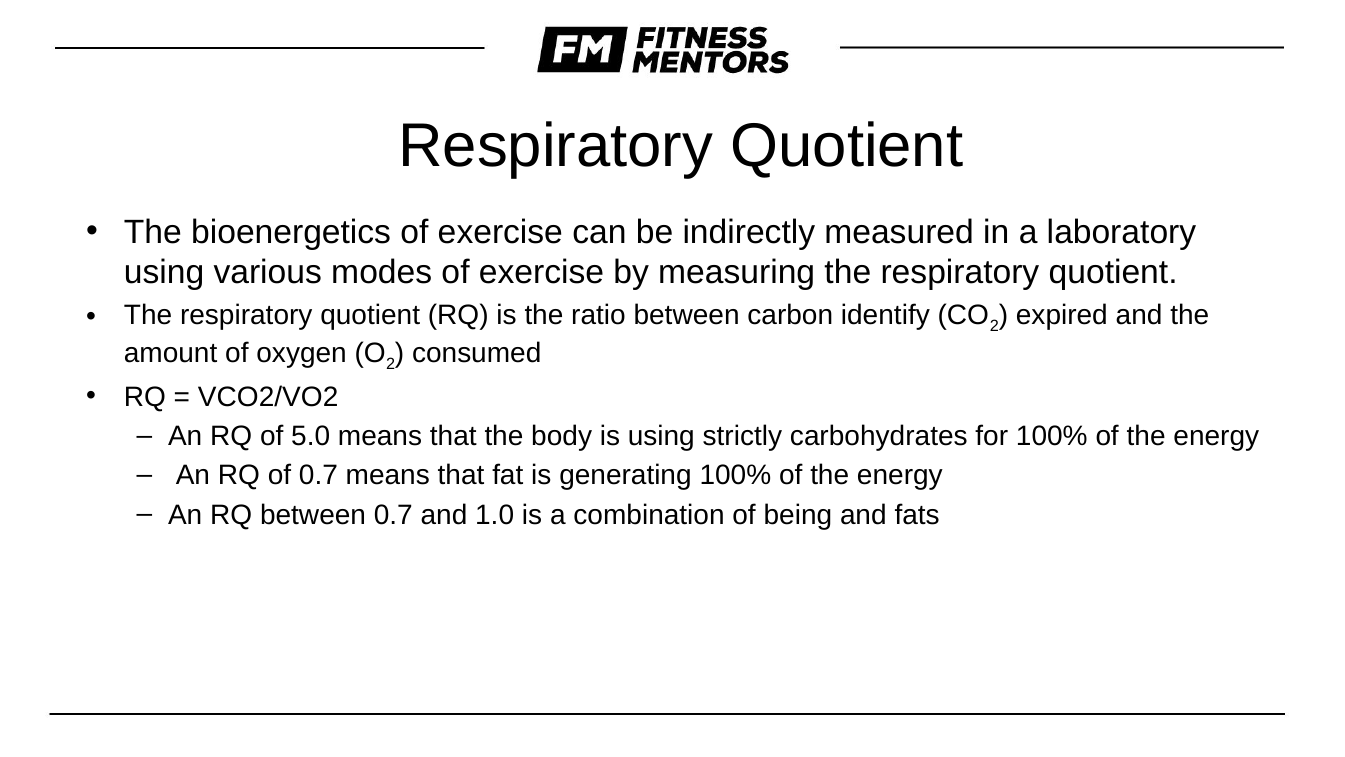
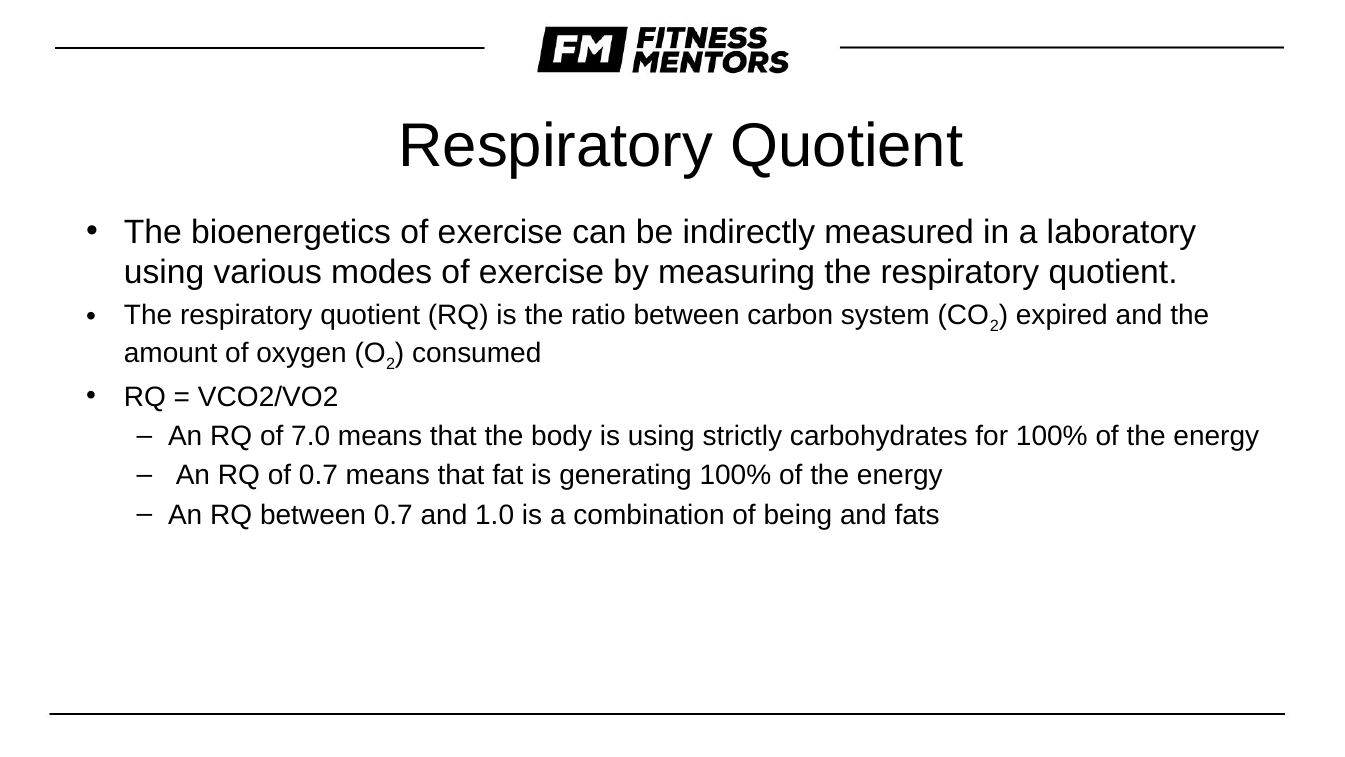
identify: identify -> system
5.0: 5.0 -> 7.0
